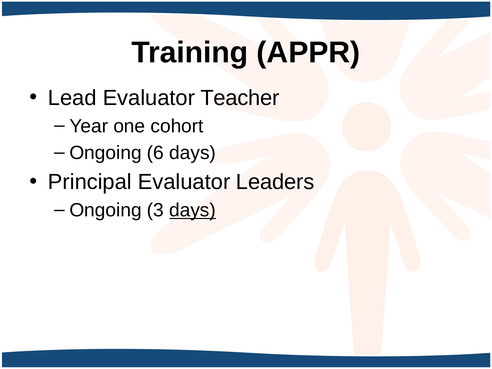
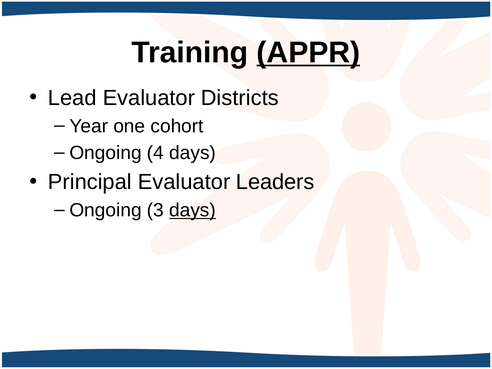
APPR underline: none -> present
Teacher: Teacher -> Districts
6: 6 -> 4
